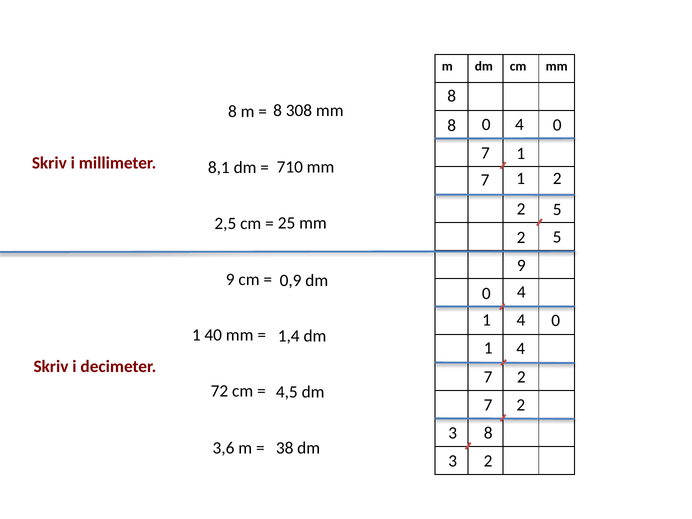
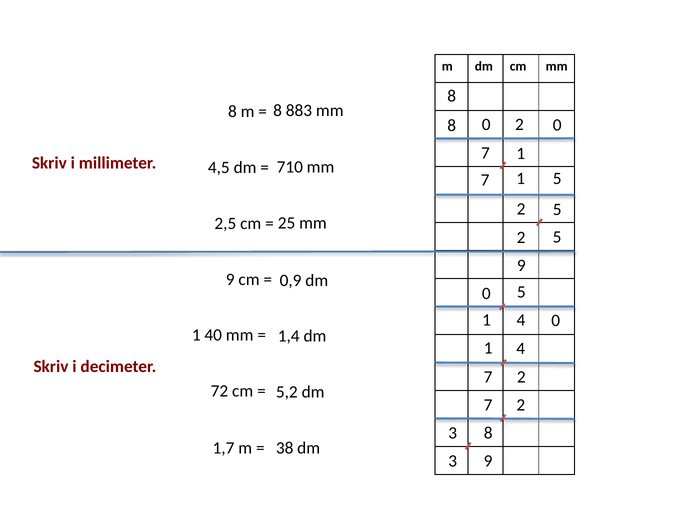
308: 308 -> 883
8 0 4: 4 -> 2
8,1: 8,1 -> 4,5
1 2: 2 -> 5
4 at (521, 292): 4 -> 5
4,5: 4,5 -> 5,2
3,6: 3,6 -> 1,7
3 2: 2 -> 9
